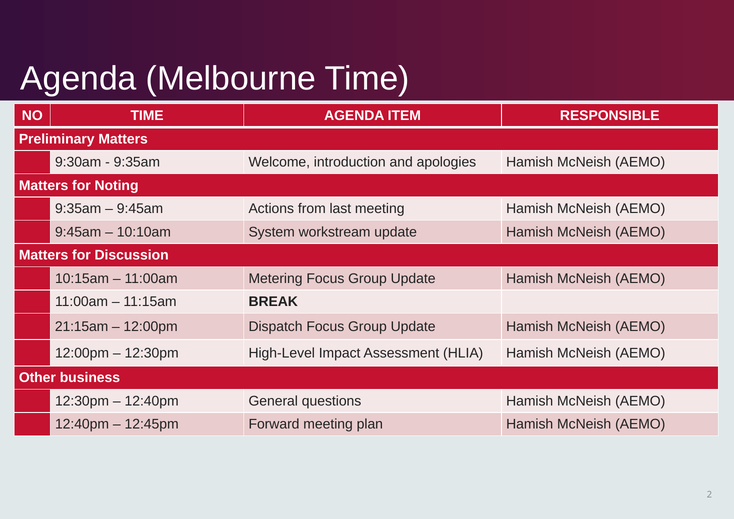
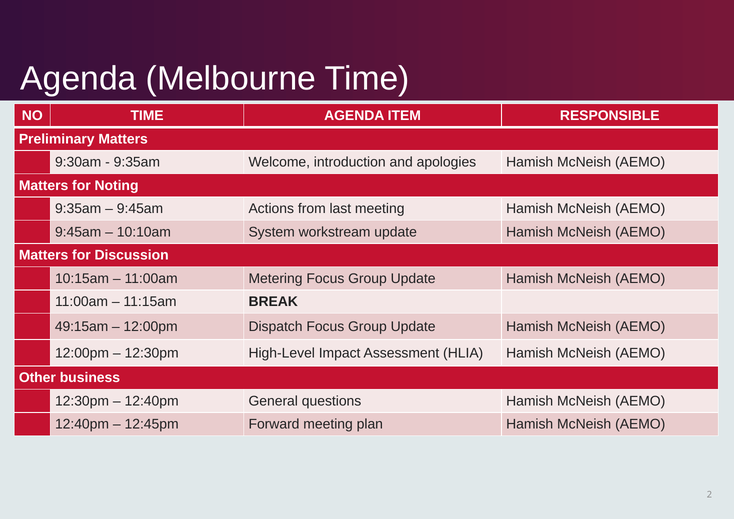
21:15am: 21:15am -> 49:15am
